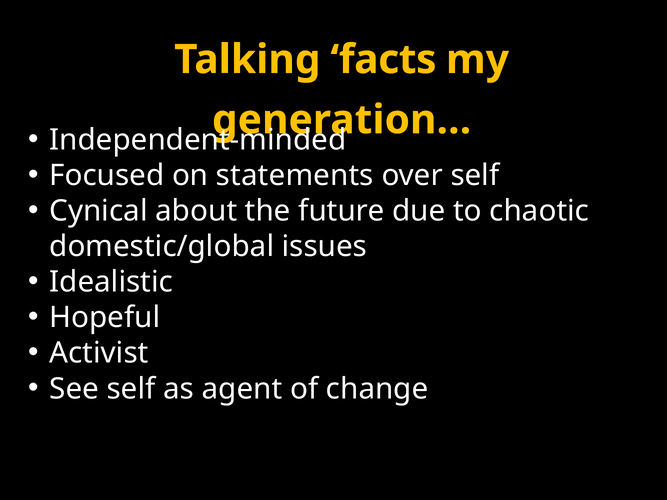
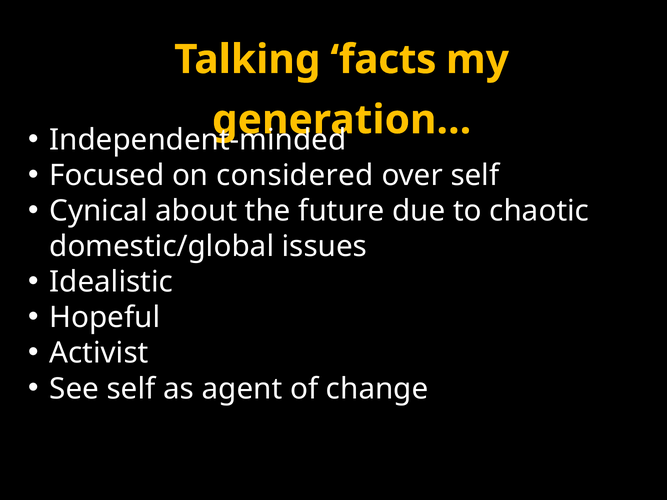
statements: statements -> considered
